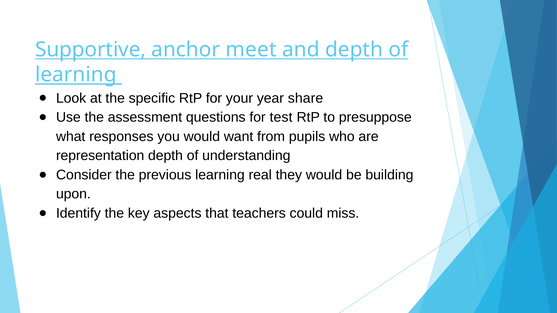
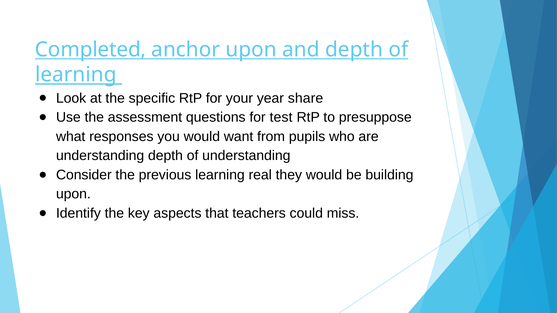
Supportive: Supportive -> Completed
anchor meet: meet -> upon
representation at (100, 156): representation -> understanding
